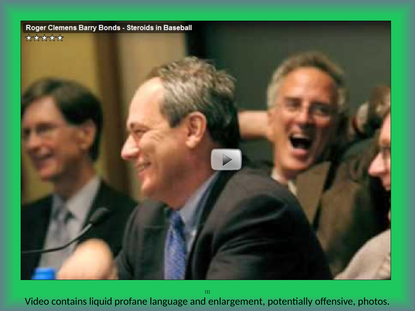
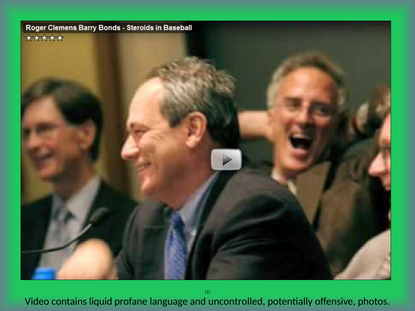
enlargement: enlargement -> uncontrolled
